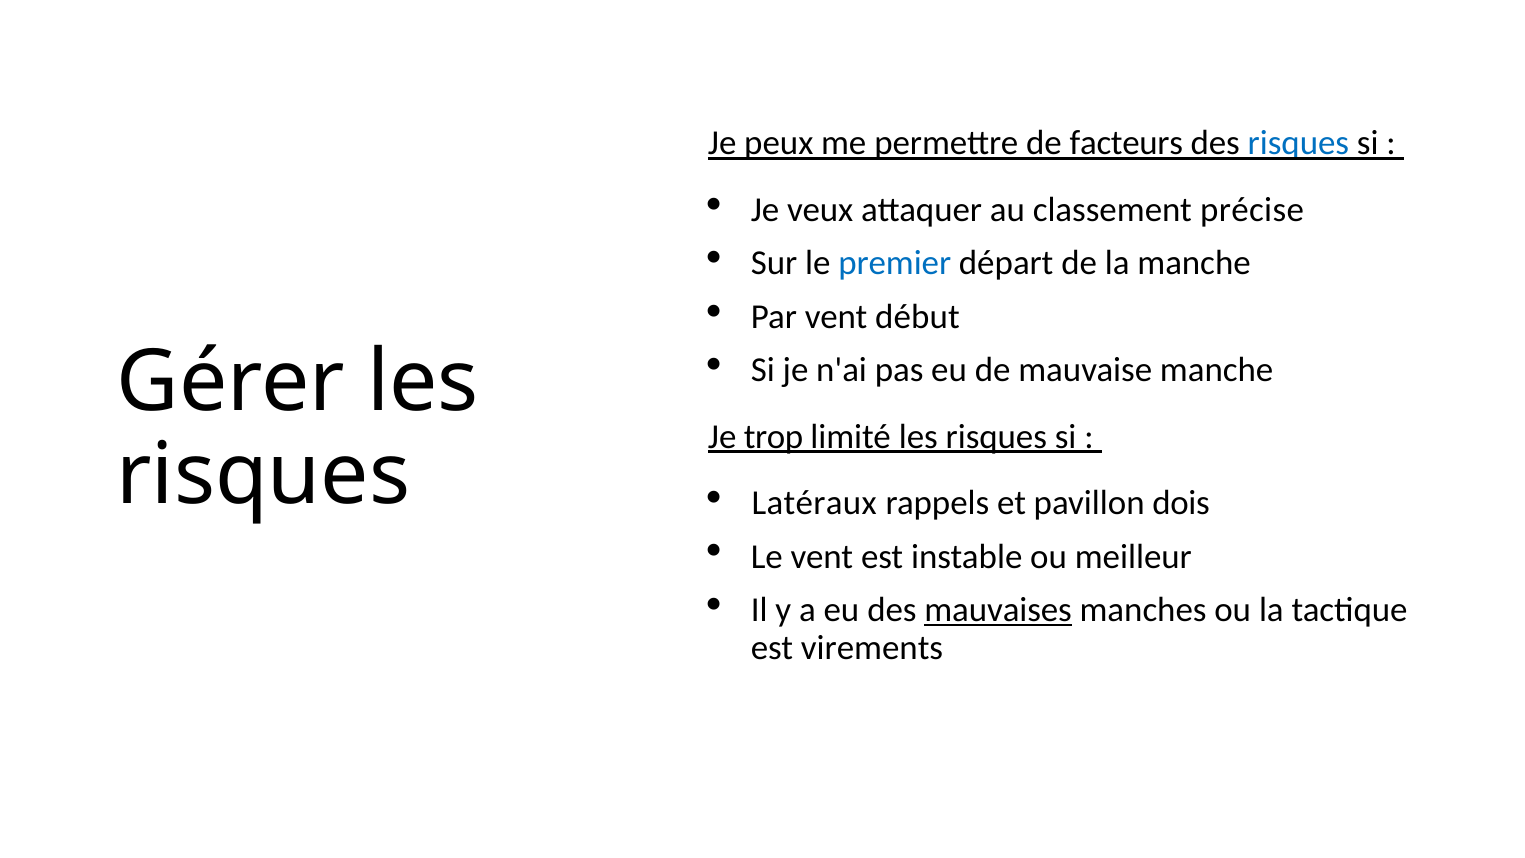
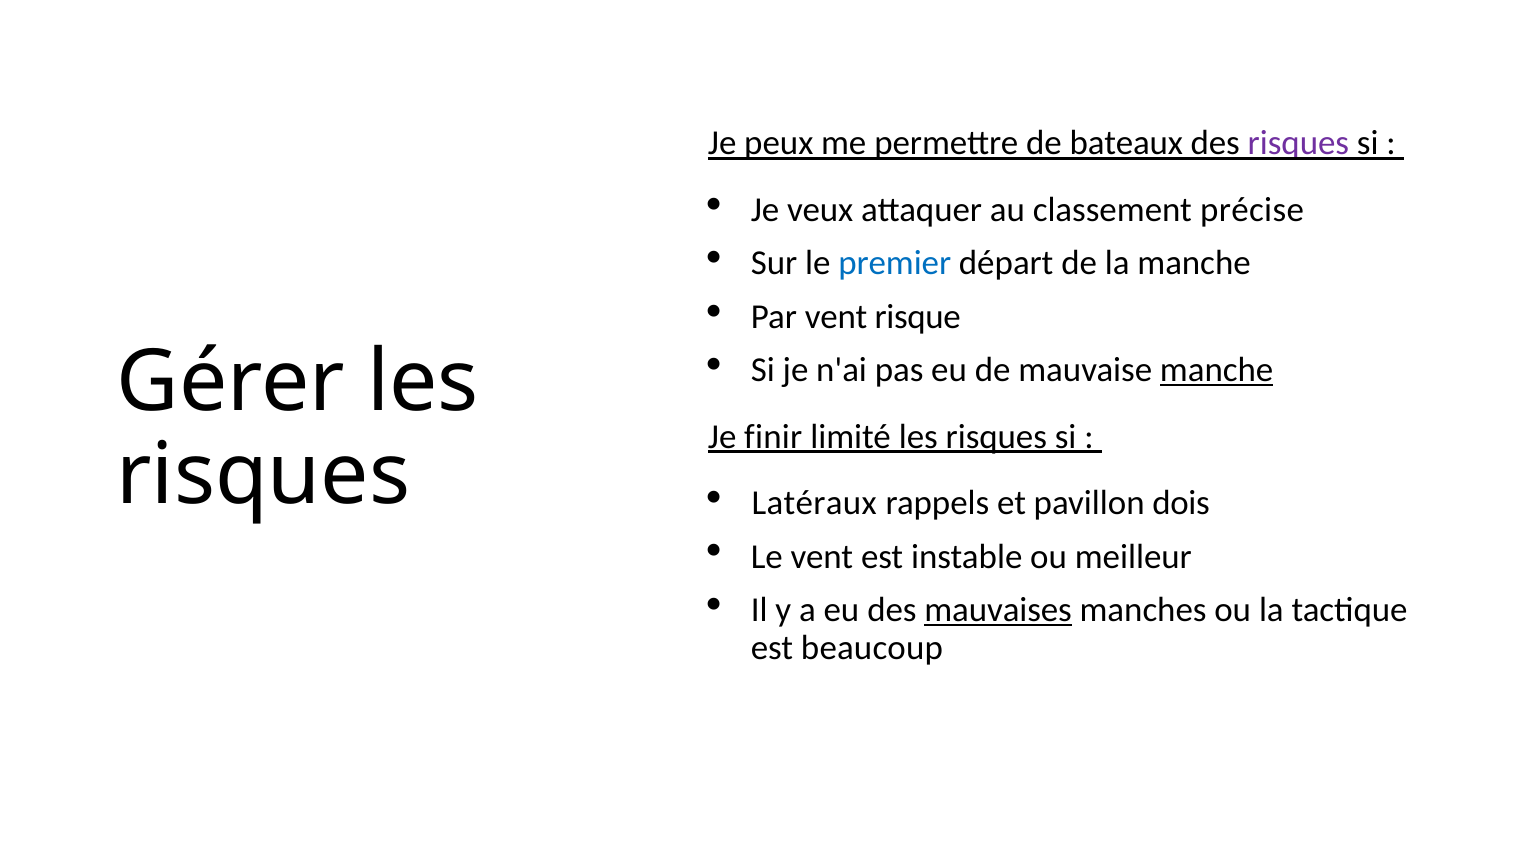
facteurs: facteurs -> bateaux
risques at (1298, 143) colour: blue -> purple
début: début -> risque
manche at (1217, 370) underline: none -> present
trop: trop -> finir
virements: virements -> beaucoup
